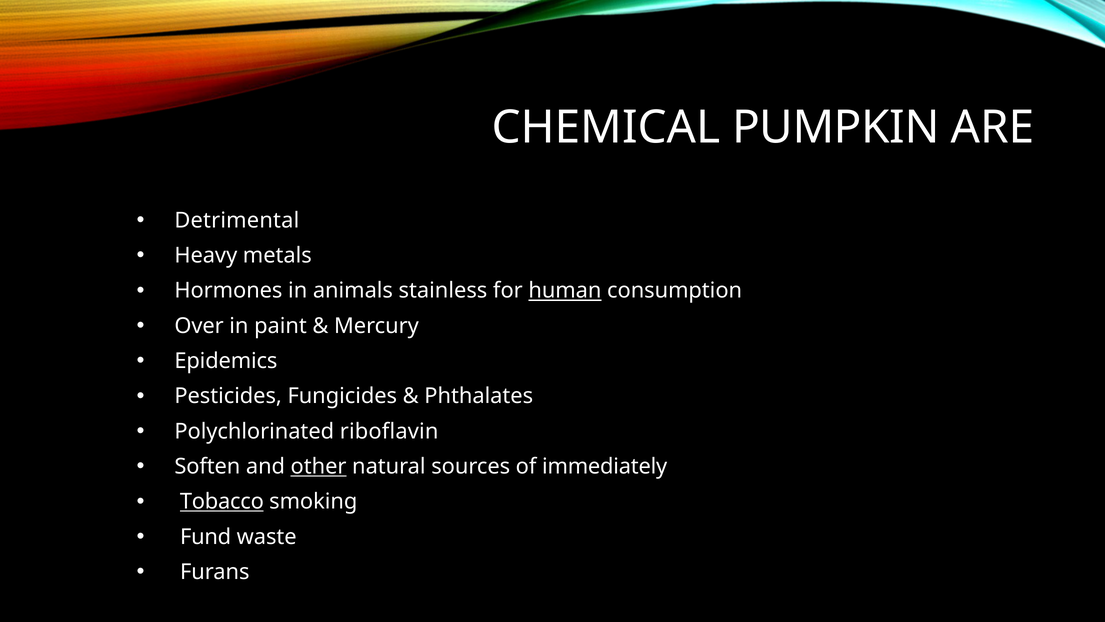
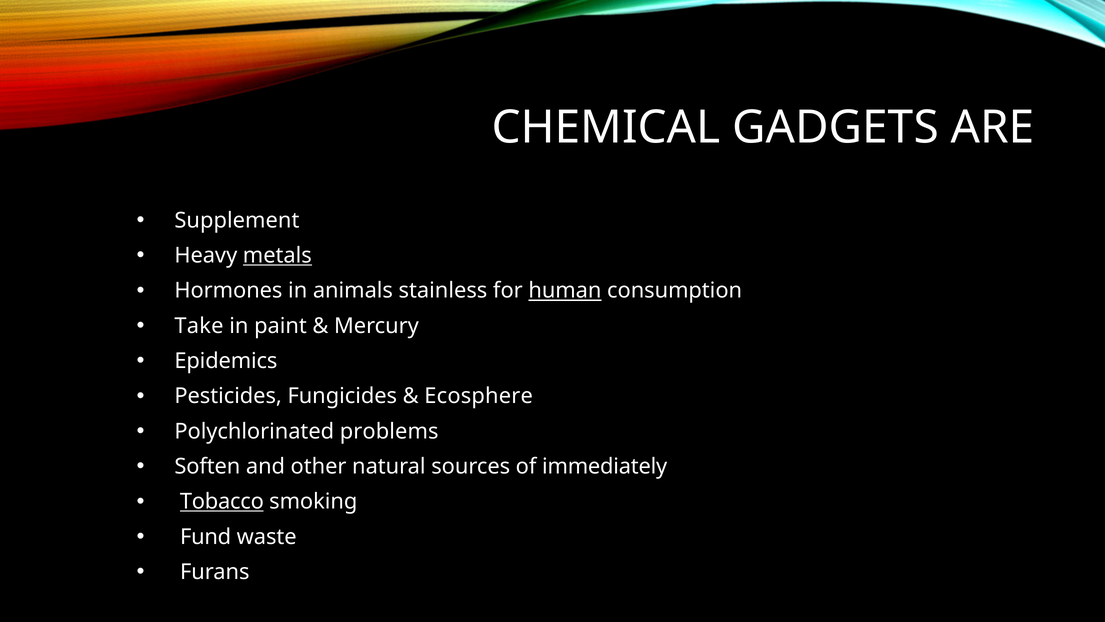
PUMPKIN: PUMPKIN -> GADGETS
Detrimental: Detrimental -> Supplement
metals underline: none -> present
Over: Over -> Take
Phthalates: Phthalates -> Ecosphere
riboflavin: riboflavin -> problems
other underline: present -> none
